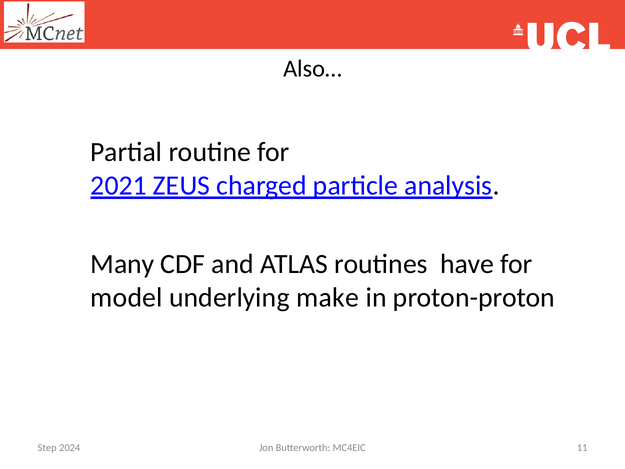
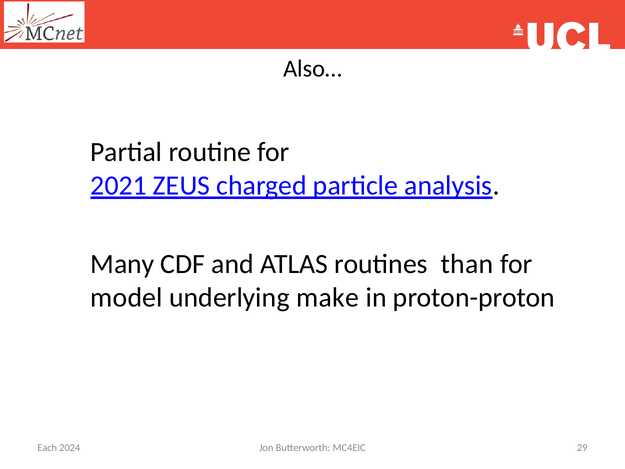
have: have -> than
11: 11 -> 29
Step: Step -> Each
